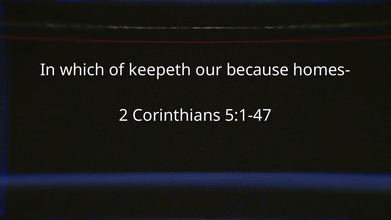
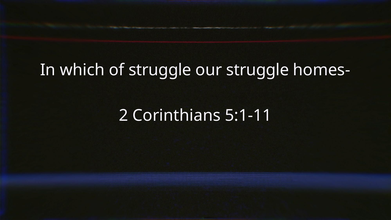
of keepeth: keepeth -> struggle
our because: because -> struggle
5:1-47: 5:1-47 -> 5:1-11
